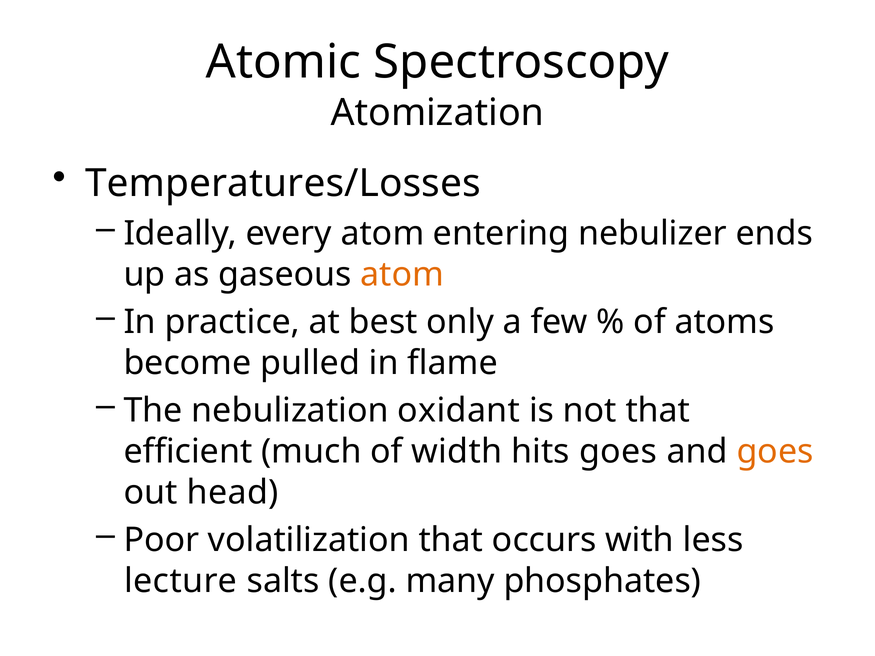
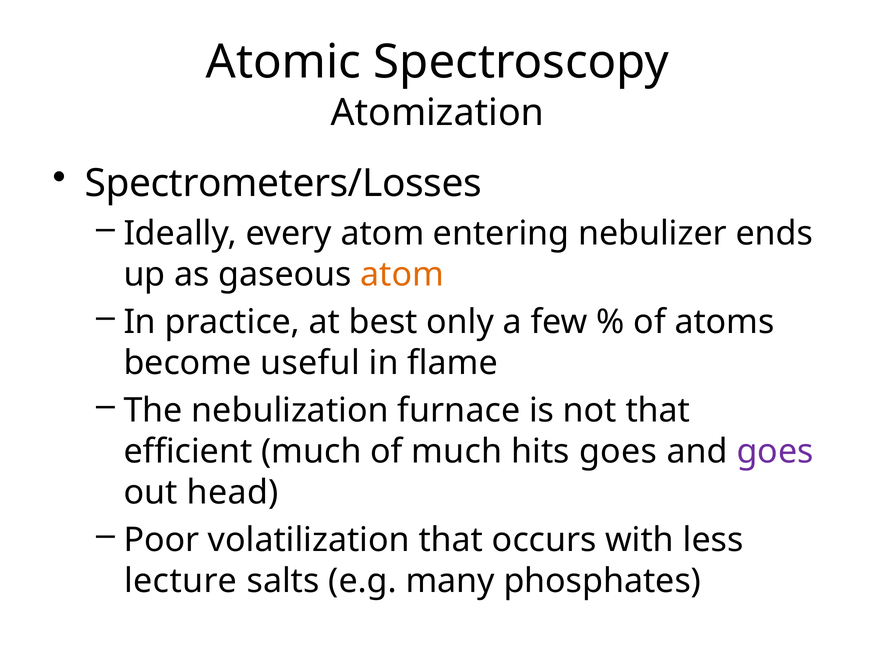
Temperatures/Losses: Temperatures/Losses -> Spectrometers/Losses
pulled: pulled -> useful
oxidant: oxidant -> furnace
of width: width -> much
goes at (775, 452) colour: orange -> purple
